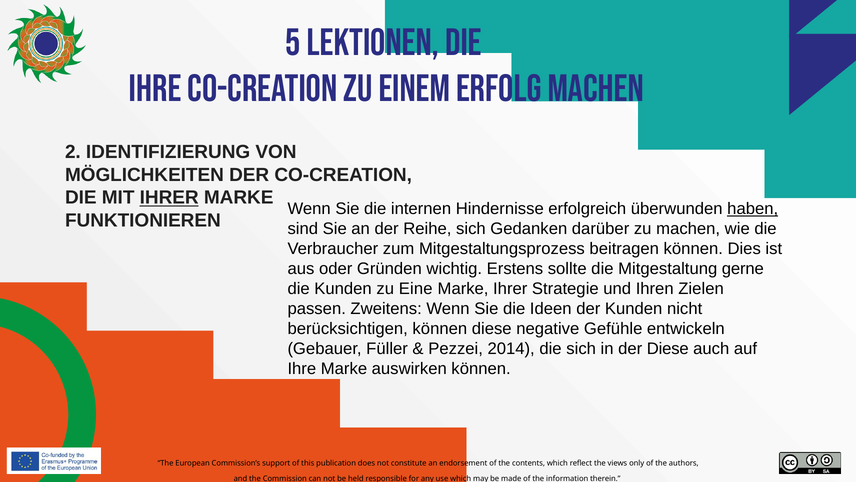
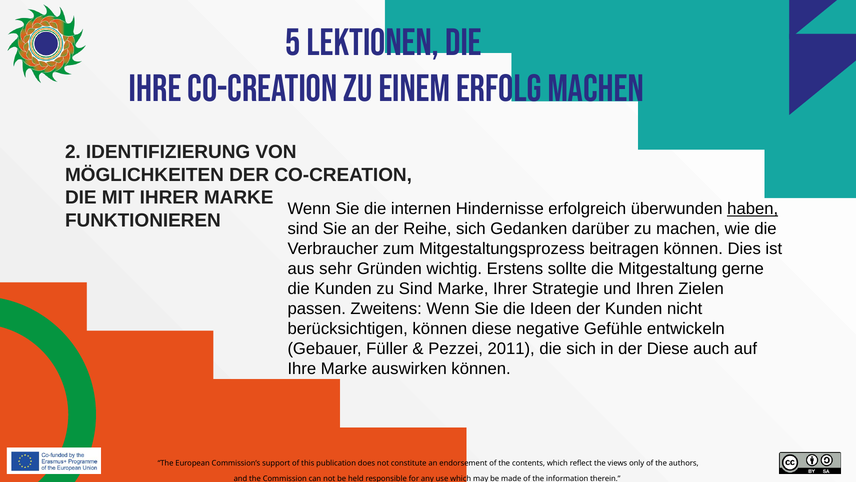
IHRER at (169, 198) underline: present -> none
oder: oder -> sehr
zu Eine: Eine -> Sind
2014: 2014 -> 2011
